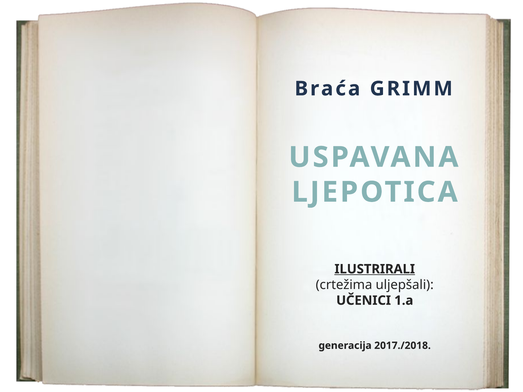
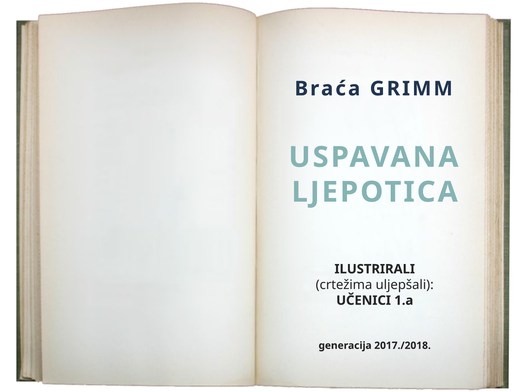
ILUSTRIRALI underline: present -> none
